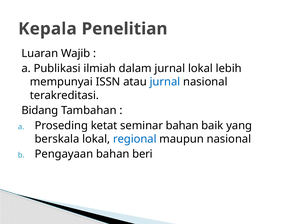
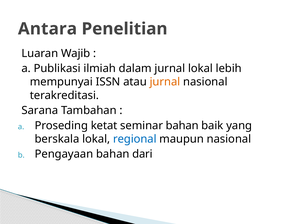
Kepala: Kepala -> Antara
jurnal at (165, 82) colour: blue -> orange
Bidang: Bidang -> Sarana
beri: beri -> dari
